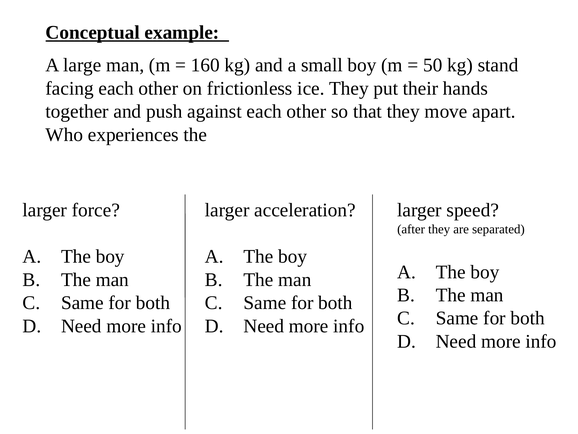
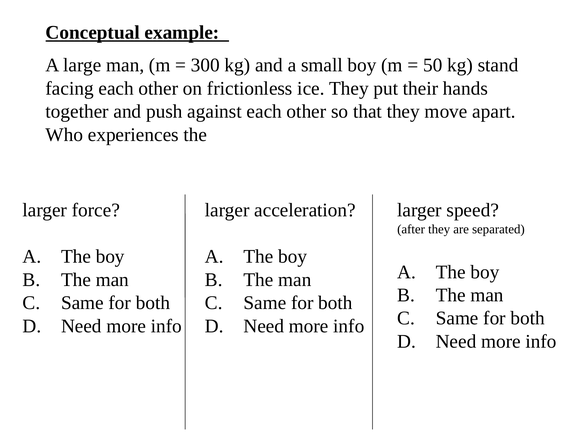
160: 160 -> 300
